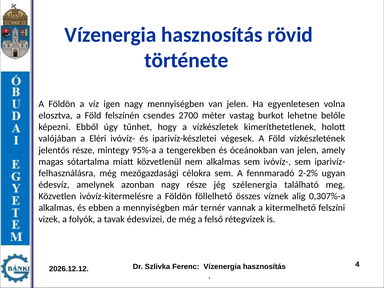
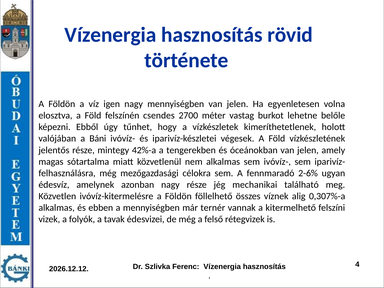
Eléri: Eléri -> Báni
95%-a: 95%-a -> 42%-a
2-2%: 2-2% -> 2-6%
szélenergia: szélenergia -> mechanikai
